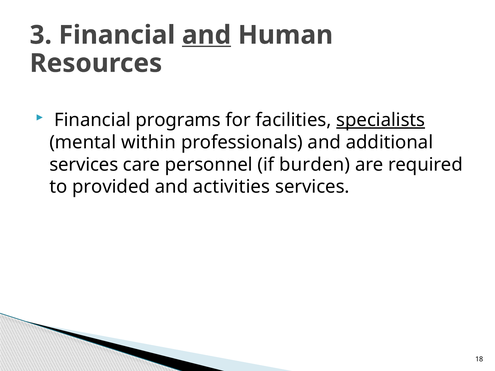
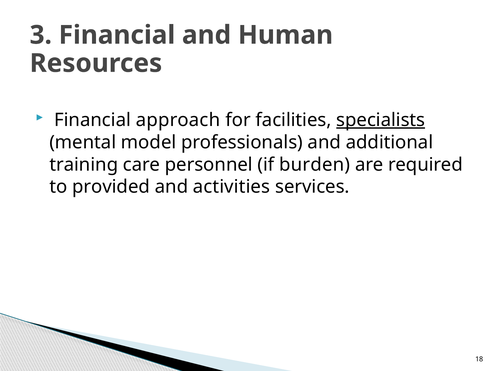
and at (207, 35) underline: present -> none
programs: programs -> approach
within: within -> model
services at (84, 165): services -> training
